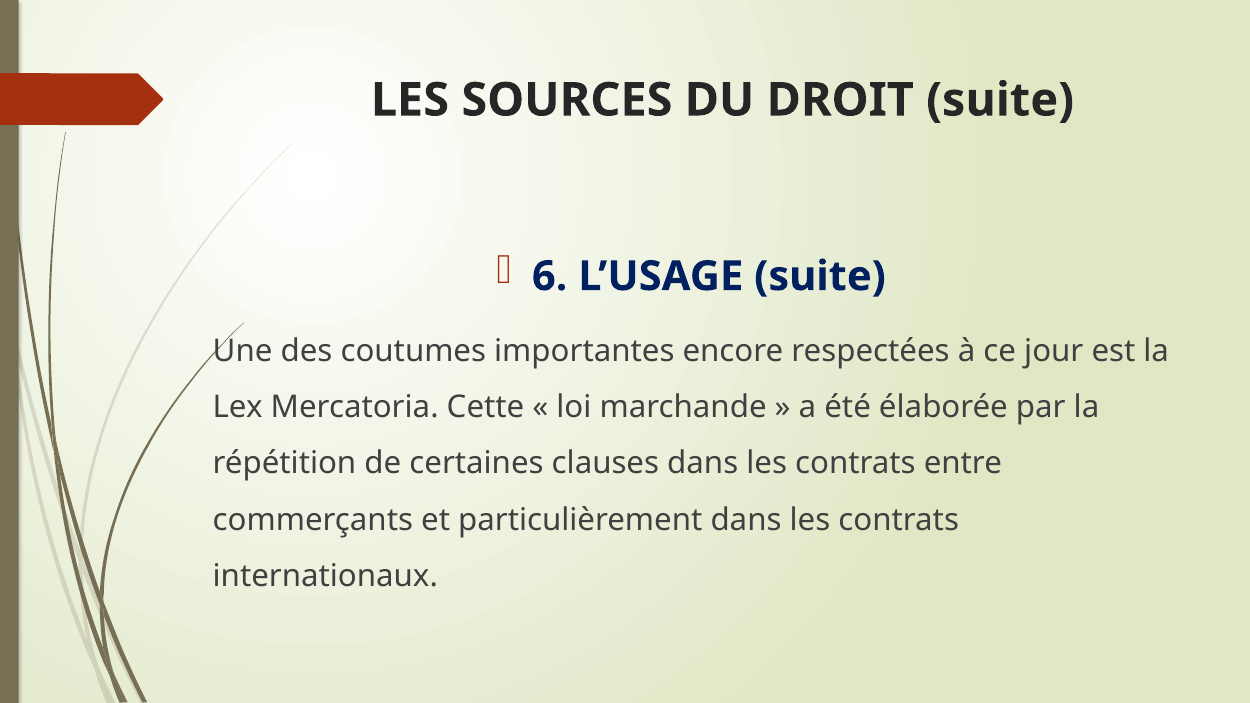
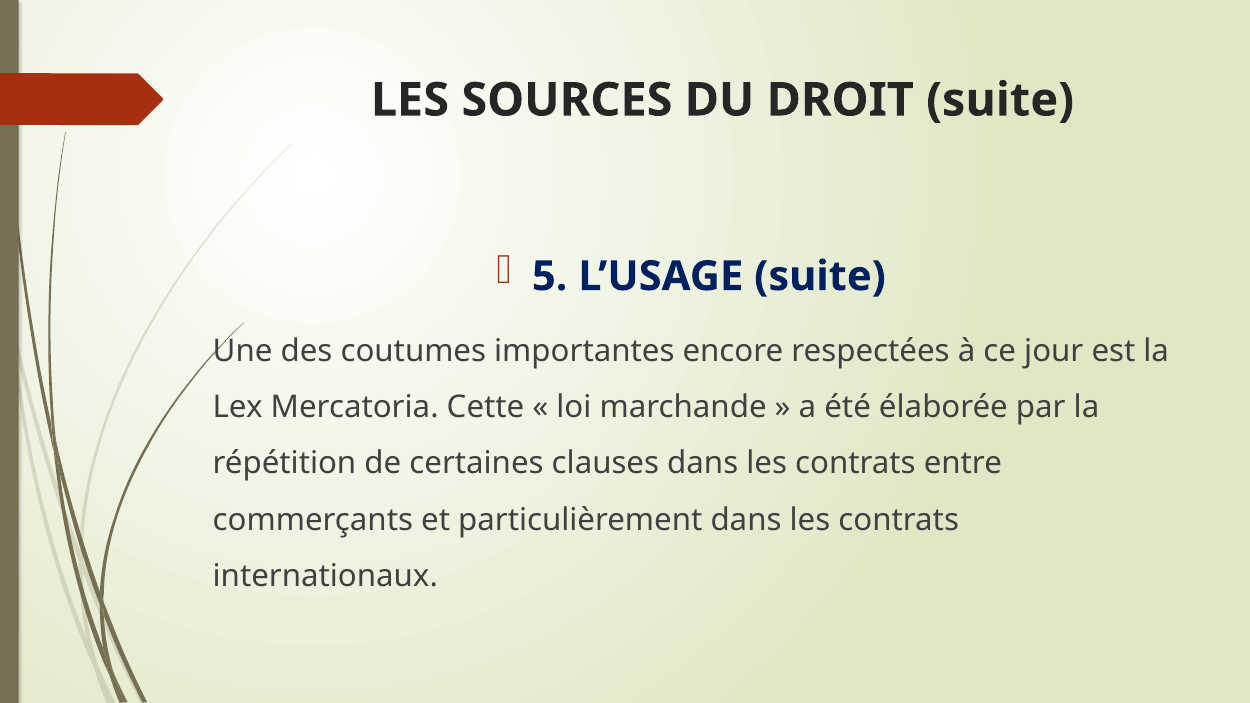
6: 6 -> 5
